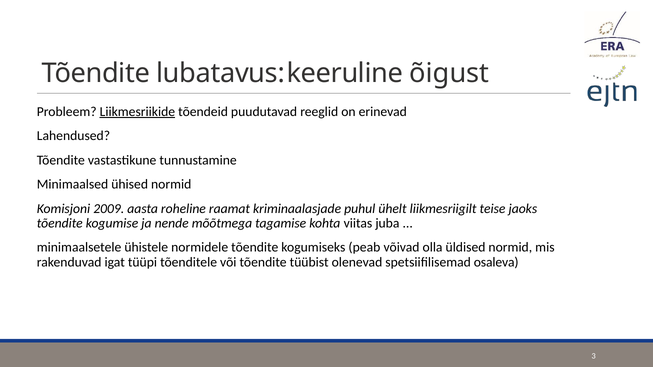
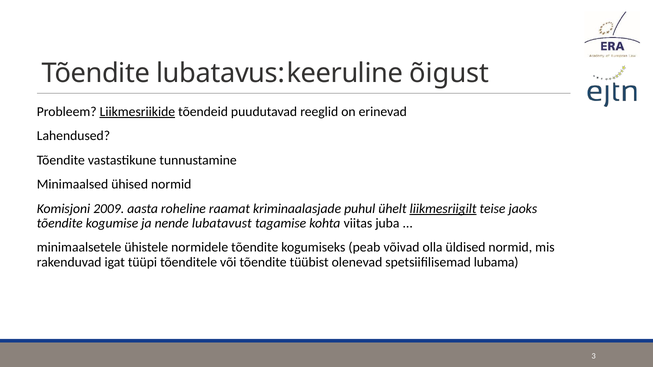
liikmesriigilt underline: none -> present
mõõtmega: mõõtmega -> lubatavust
osaleva: osaleva -> lubama
